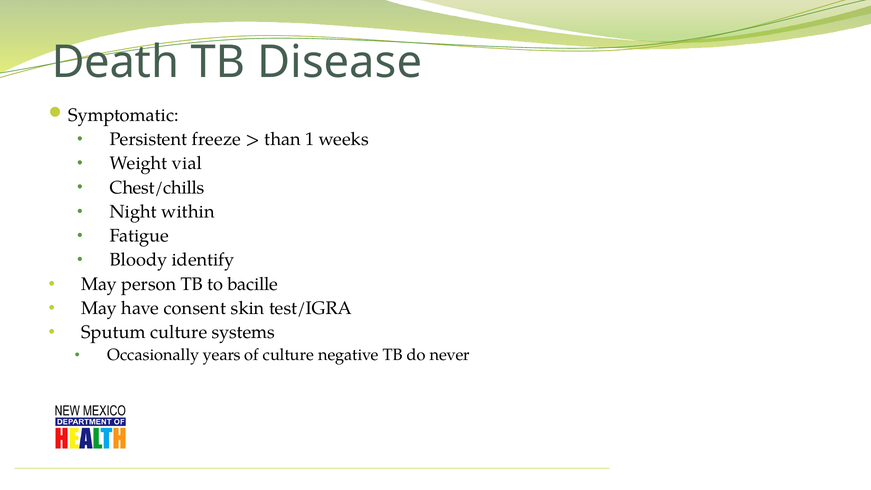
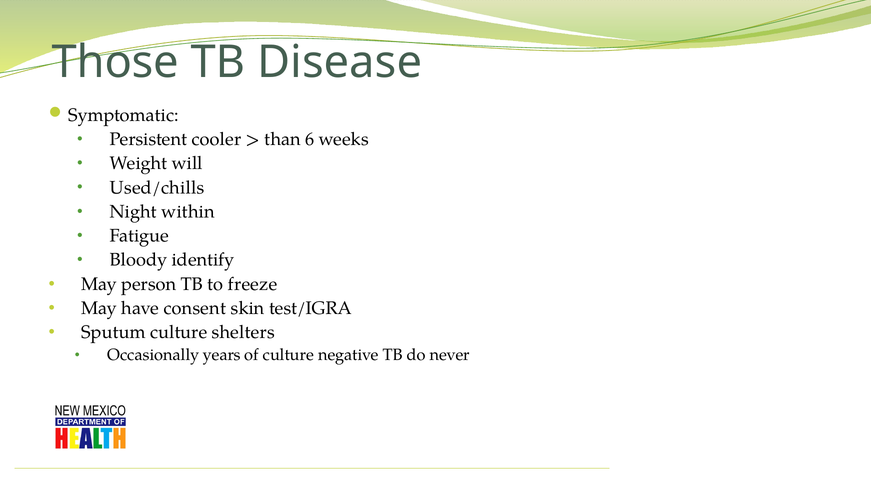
Death: Death -> Those
freeze: freeze -> cooler
1: 1 -> 6
vial: vial -> will
Chest/chills: Chest/chills -> Used/chills
bacille: bacille -> freeze
systems: systems -> shelters
